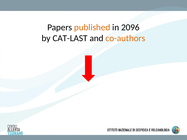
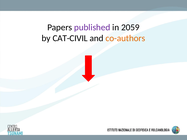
published colour: orange -> purple
2096: 2096 -> 2059
CAT-LAST: CAT-LAST -> CAT-CIVIL
